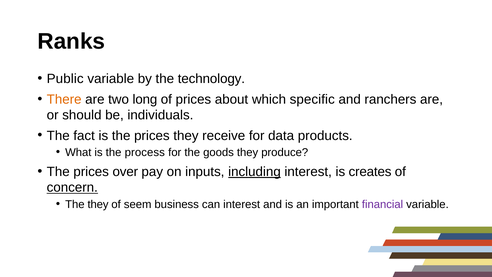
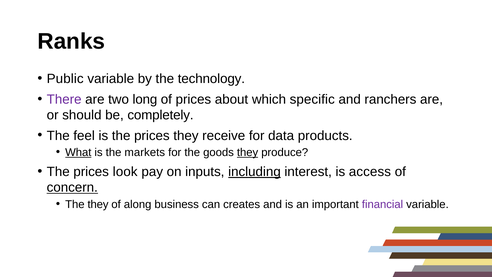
There colour: orange -> purple
individuals: individuals -> completely
fact: fact -> feel
What underline: none -> present
process: process -> markets
they at (248, 152) underline: none -> present
over: over -> look
creates: creates -> access
seem: seem -> along
can interest: interest -> creates
